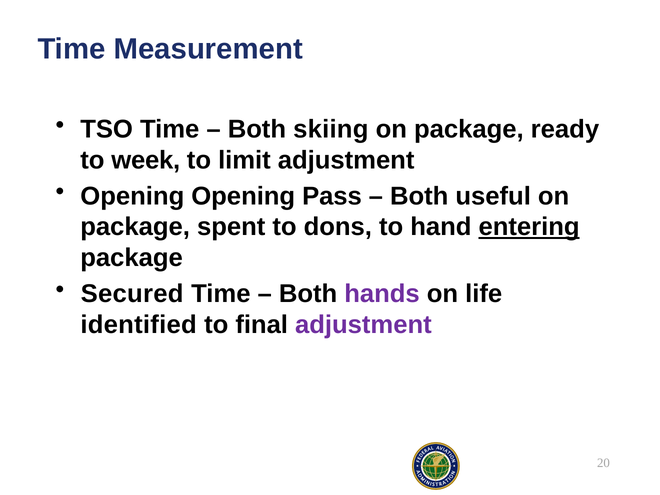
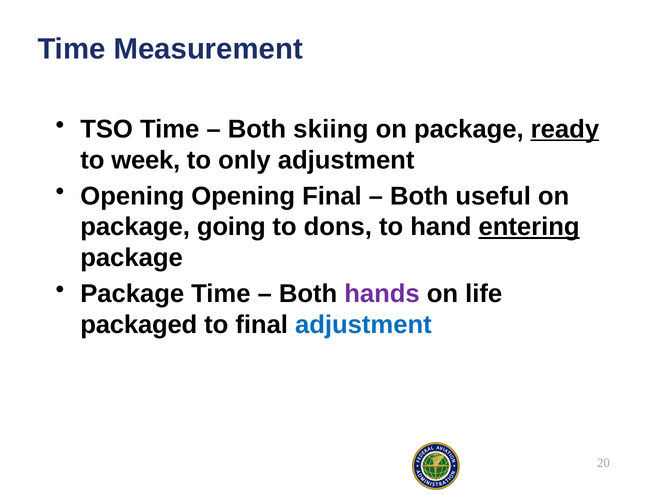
ready underline: none -> present
limit: limit -> only
Opening Pass: Pass -> Final
spent: spent -> going
Secured at (132, 294): Secured -> Package
identified: identified -> packaged
adjustment at (363, 325) colour: purple -> blue
